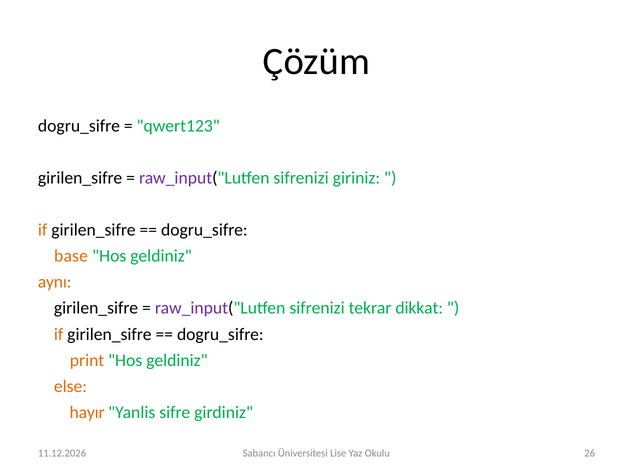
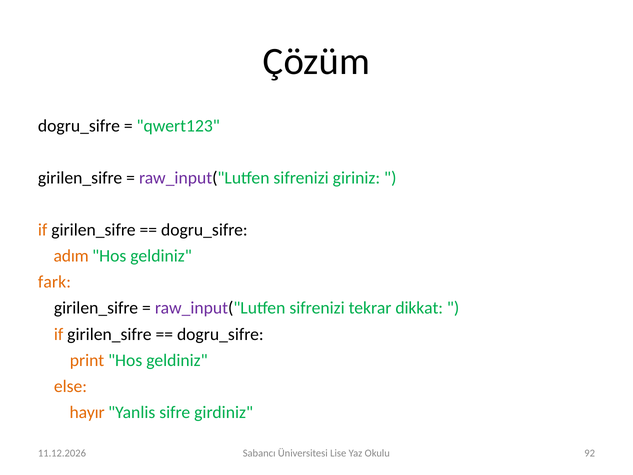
base: base -> adım
aynı: aynı -> fark
26: 26 -> 92
